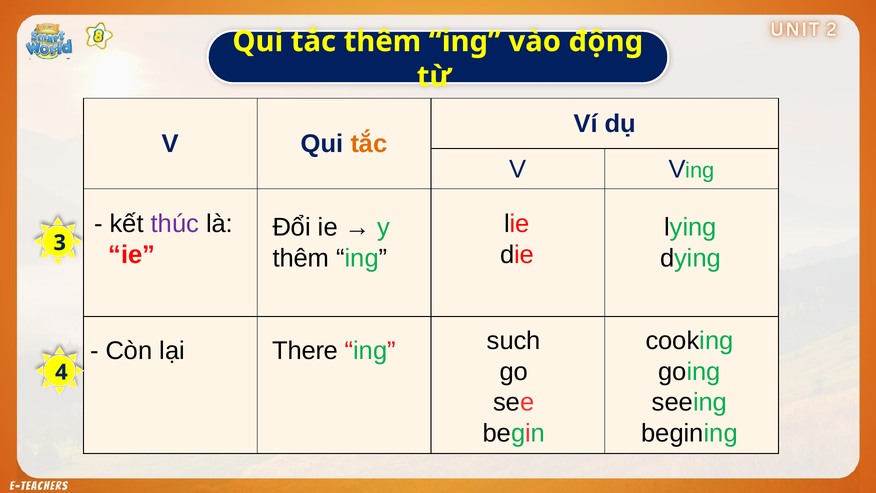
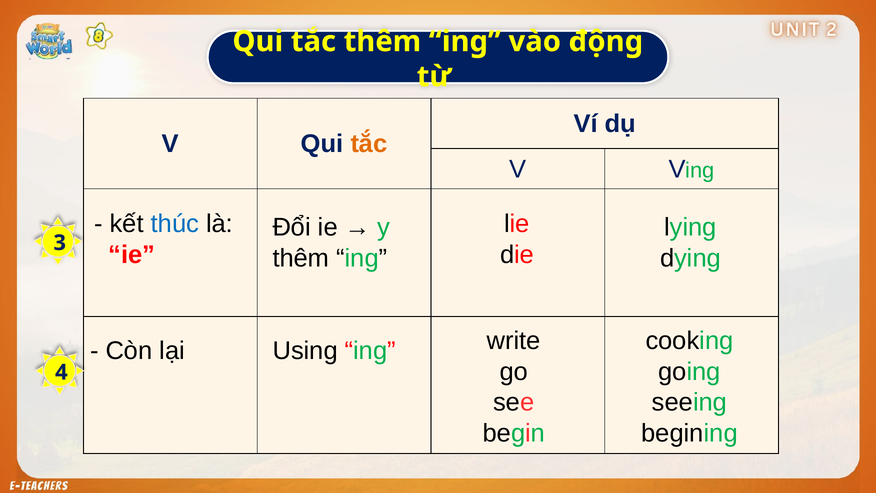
thúc colour: purple -> blue
There: There -> Using
such: such -> write
